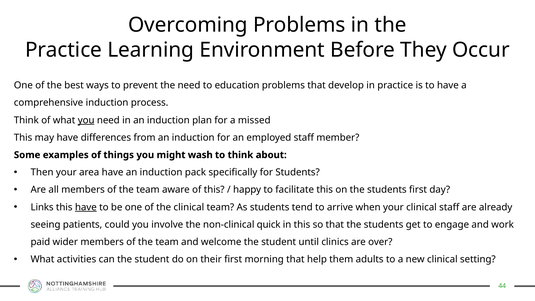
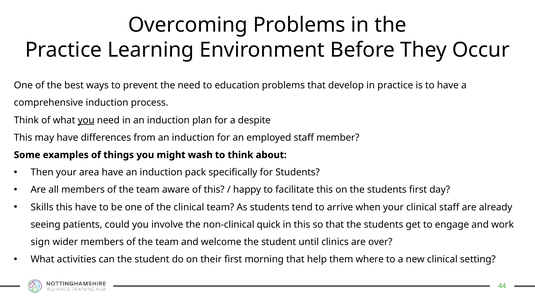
missed: missed -> despite
Links: Links -> Skills
have at (86, 207) underline: present -> none
paid: paid -> sign
adults: adults -> where
